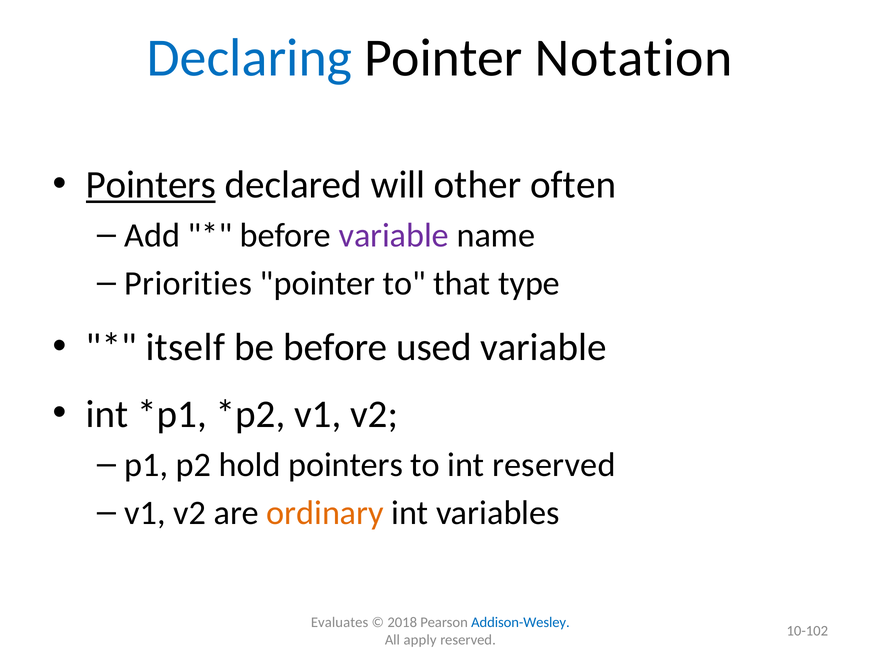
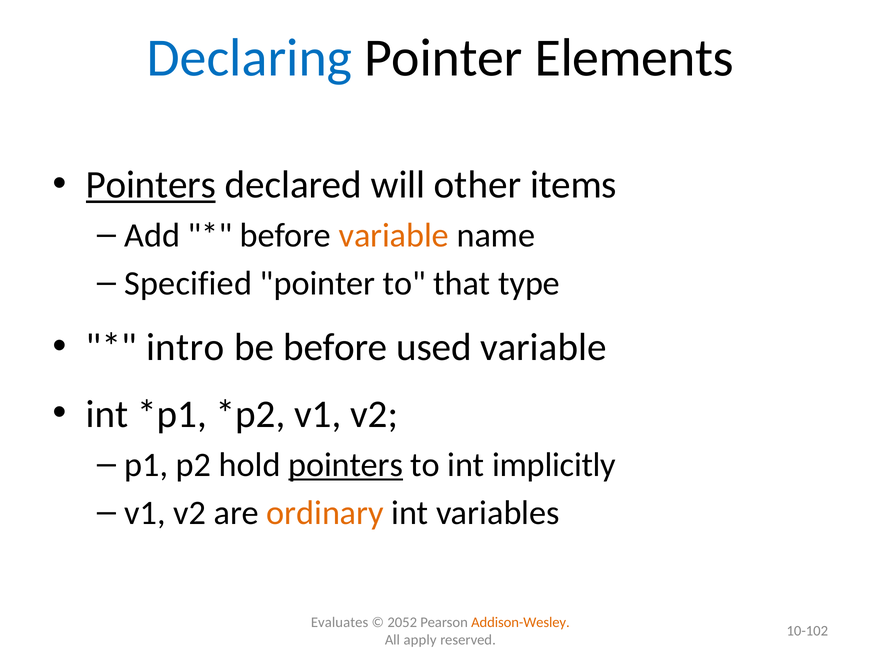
Notation: Notation -> Elements
often: often -> items
variable at (394, 235) colour: purple -> orange
Priorities: Priorities -> Specified
itself: itself -> intro
pointers at (346, 465) underline: none -> present
int reserved: reserved -> implicitly
2018: 2018 -> 2052
Addison-Wesley colour: blue -> orange
